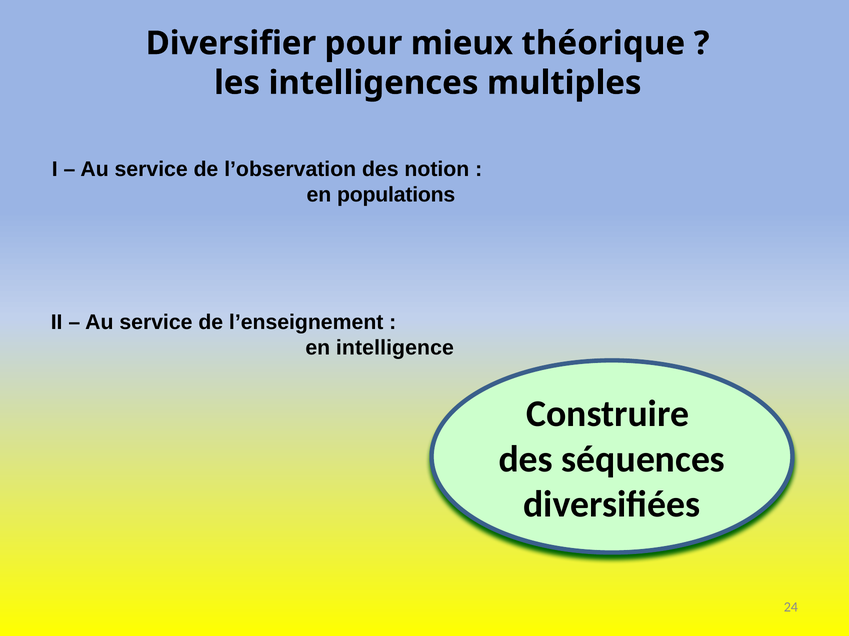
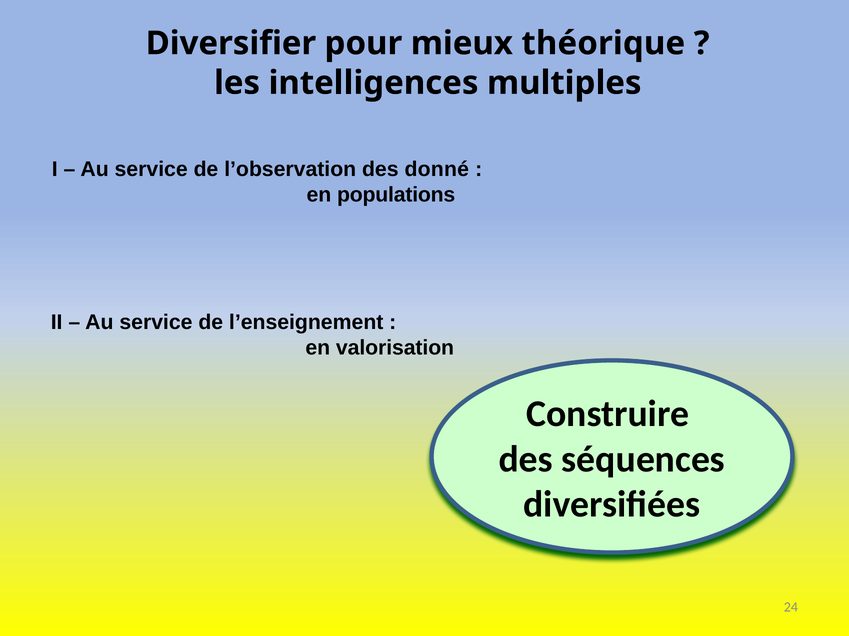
notion: notion -> donné
intelligence: intelligence -> valorisation
